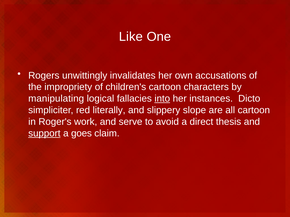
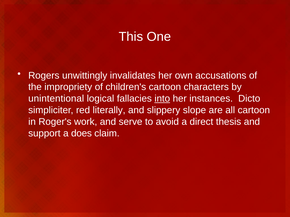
Like: Like -> This
manipulating: manipulating -> unintentional
support underline: present -> none
goes: goes -> does
